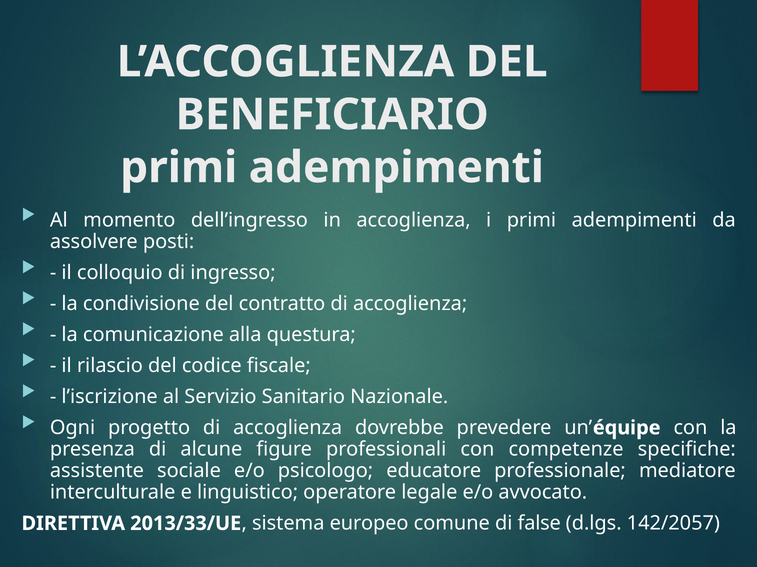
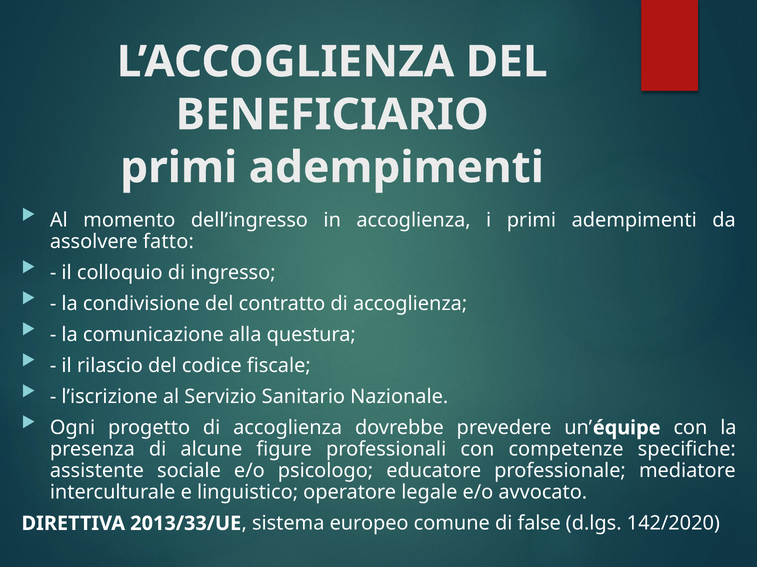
posti: posti -> fatto
142/2057: 142/2057 -> 142/2020
